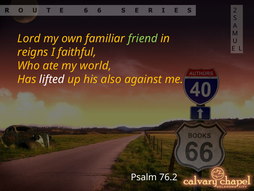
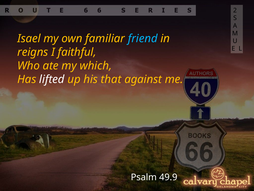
Lord: Lord -> Isael
friend colour: light green -> light blue
world: world -> which
also: also -> that
76.2: 76.2 -> 49.9
